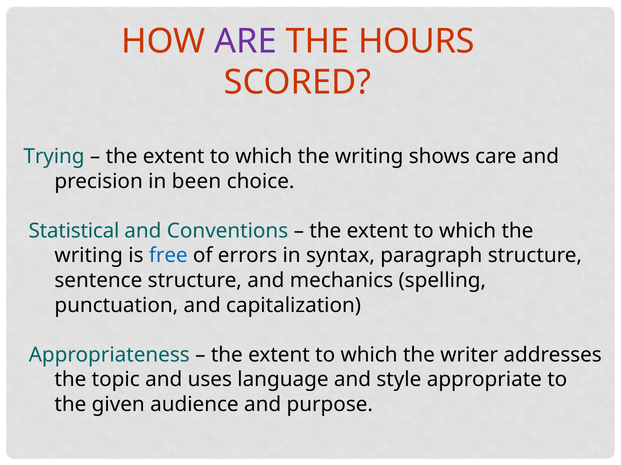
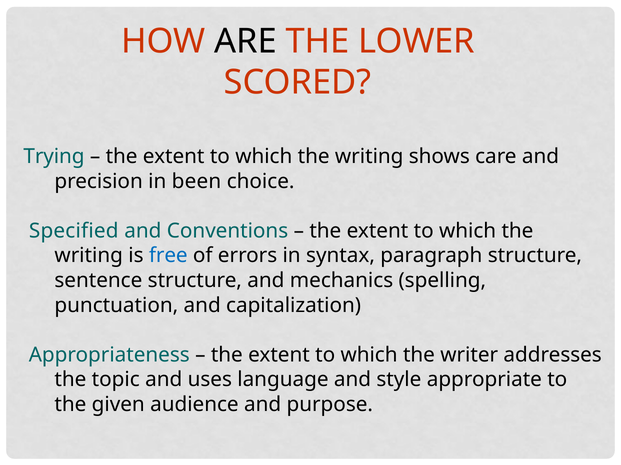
ARE colour: purple -> black
HOURS: HOURS -> LOWER
Statistical: Statistical -> Specified
